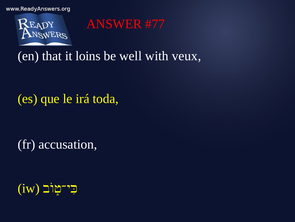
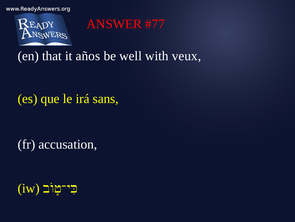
loins: loins -> años
toda: toda -> sans
